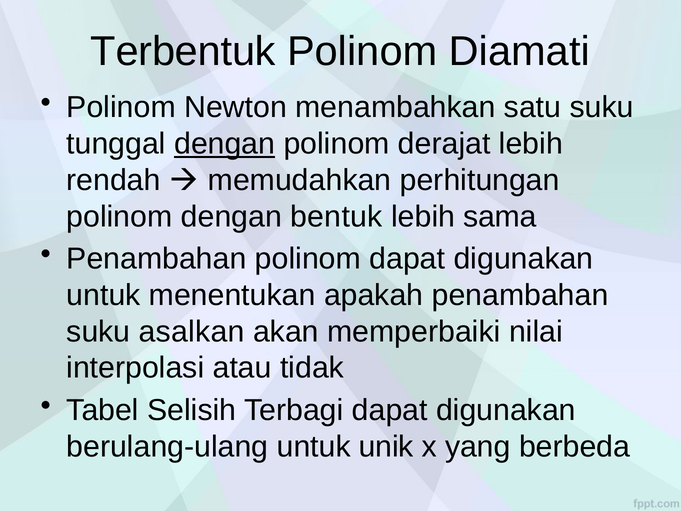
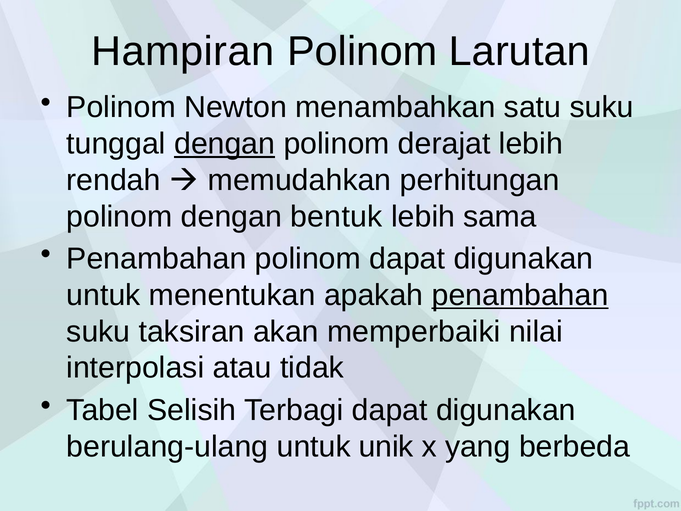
Terbentuk: Terbentuk -> Hampiran
Diamati: Diamati -> Larutan
penambahan at (520, 295) underline: none -> present
asalkan: asalkan -> taksiran
